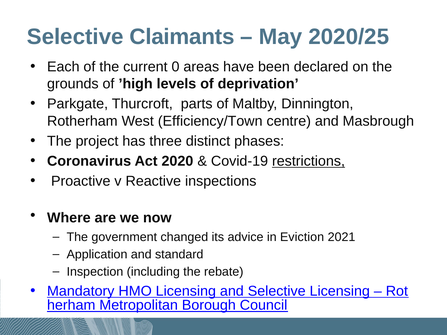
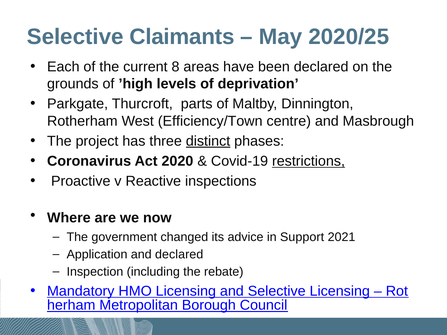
0: 0 -> 8
distinct underline: none -> present
Eviction: Eviction -> Support
and standard: standard -> declared
